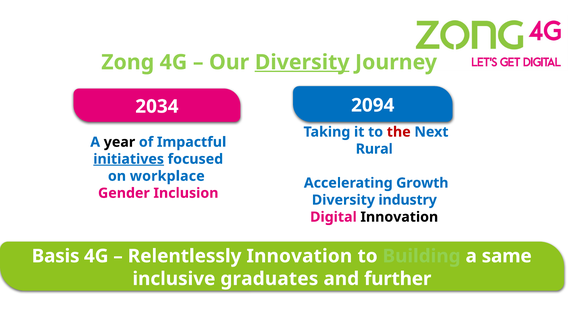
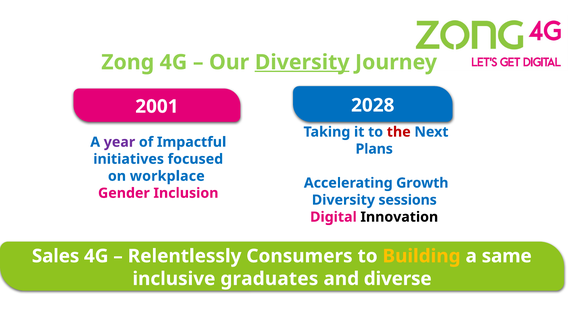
2094: 2094 -> 2028
2034: 2034 -> 2001
year colour: black -> purple
Rural: Rural -> Plans
initiatives underline: present -> none
industry: industry -> sessions
Basis: Basis -> Sales
Relentlessly Innovation: Innovation -> Consumers
Building colour: light green -> yellow
further: further -> diverse
